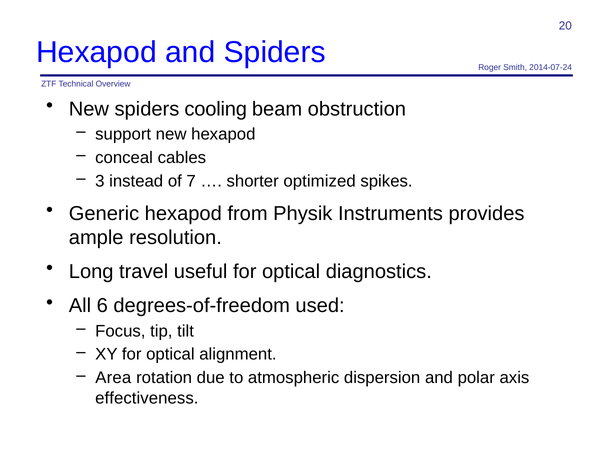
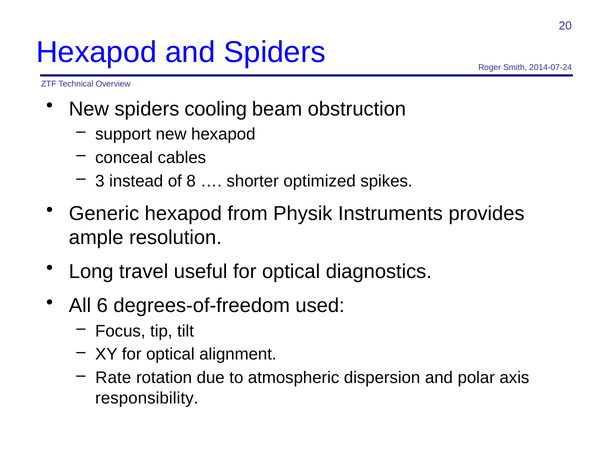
7: 7 -> 8
Area: Area -> Rate
effectiveness: effectiveness -> responsibility
